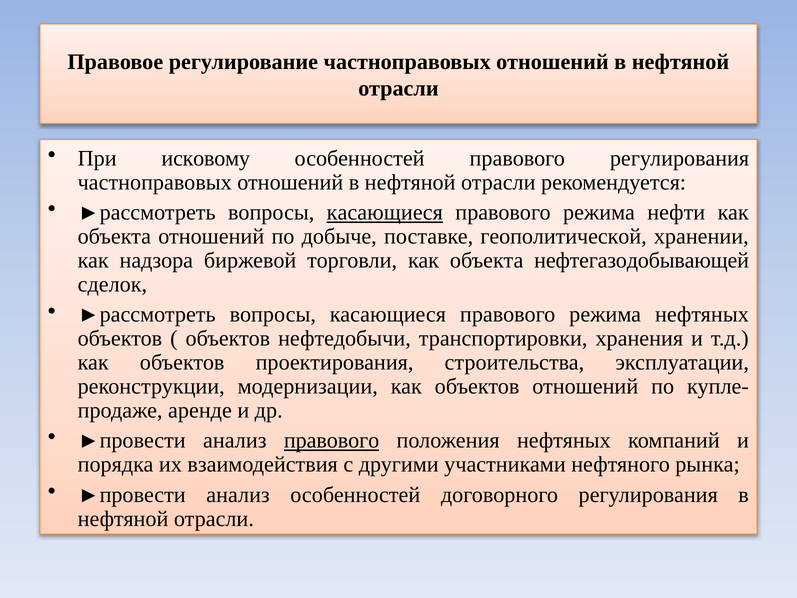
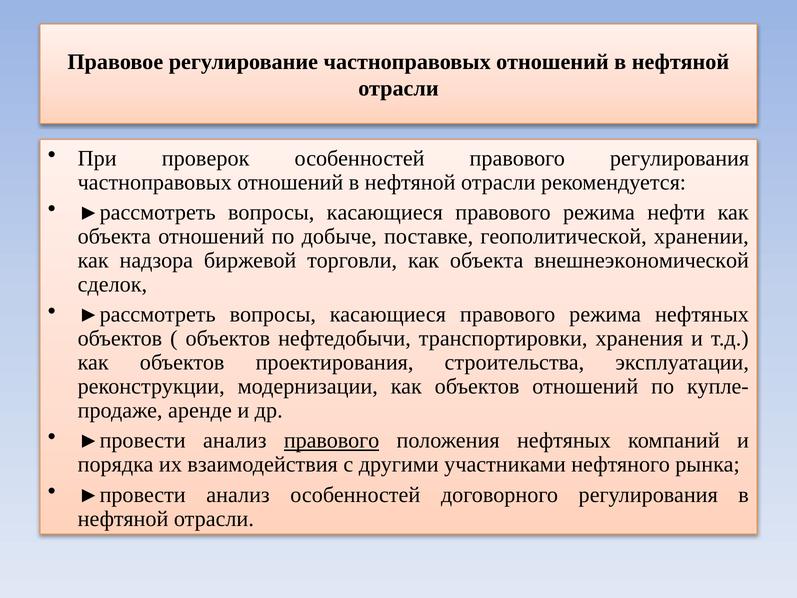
исковому: исковому -> проверок
касающиеся at (385, 212) underline: present -> none
нефтегазодобывающей: нефтегазодобывающей -> внешнеэкономической
